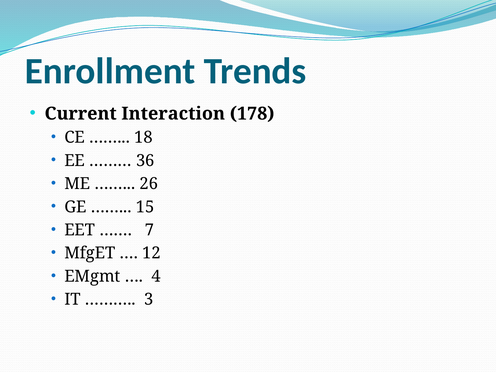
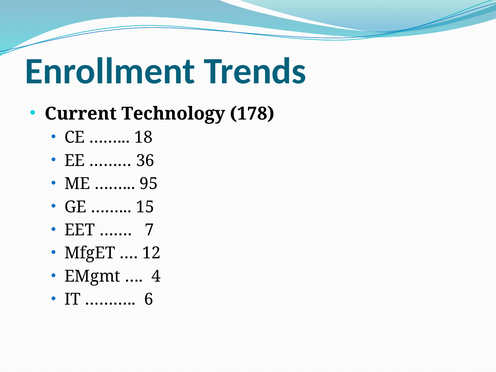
Interaction: Interaction -> Technology
26: 26 -> 95
3: 3 -> 6
